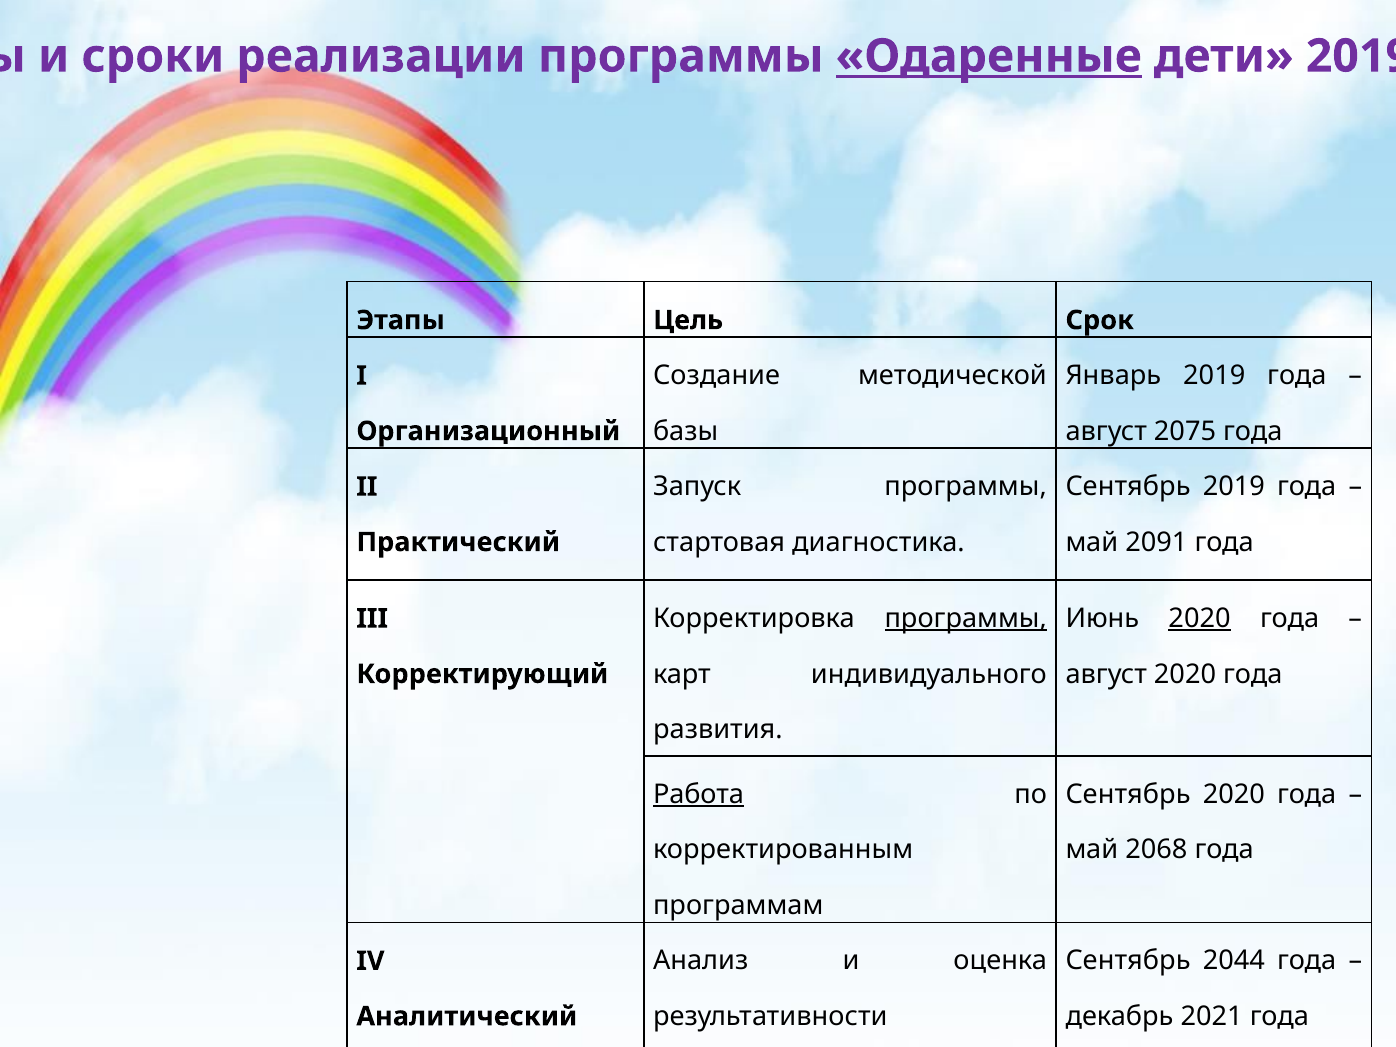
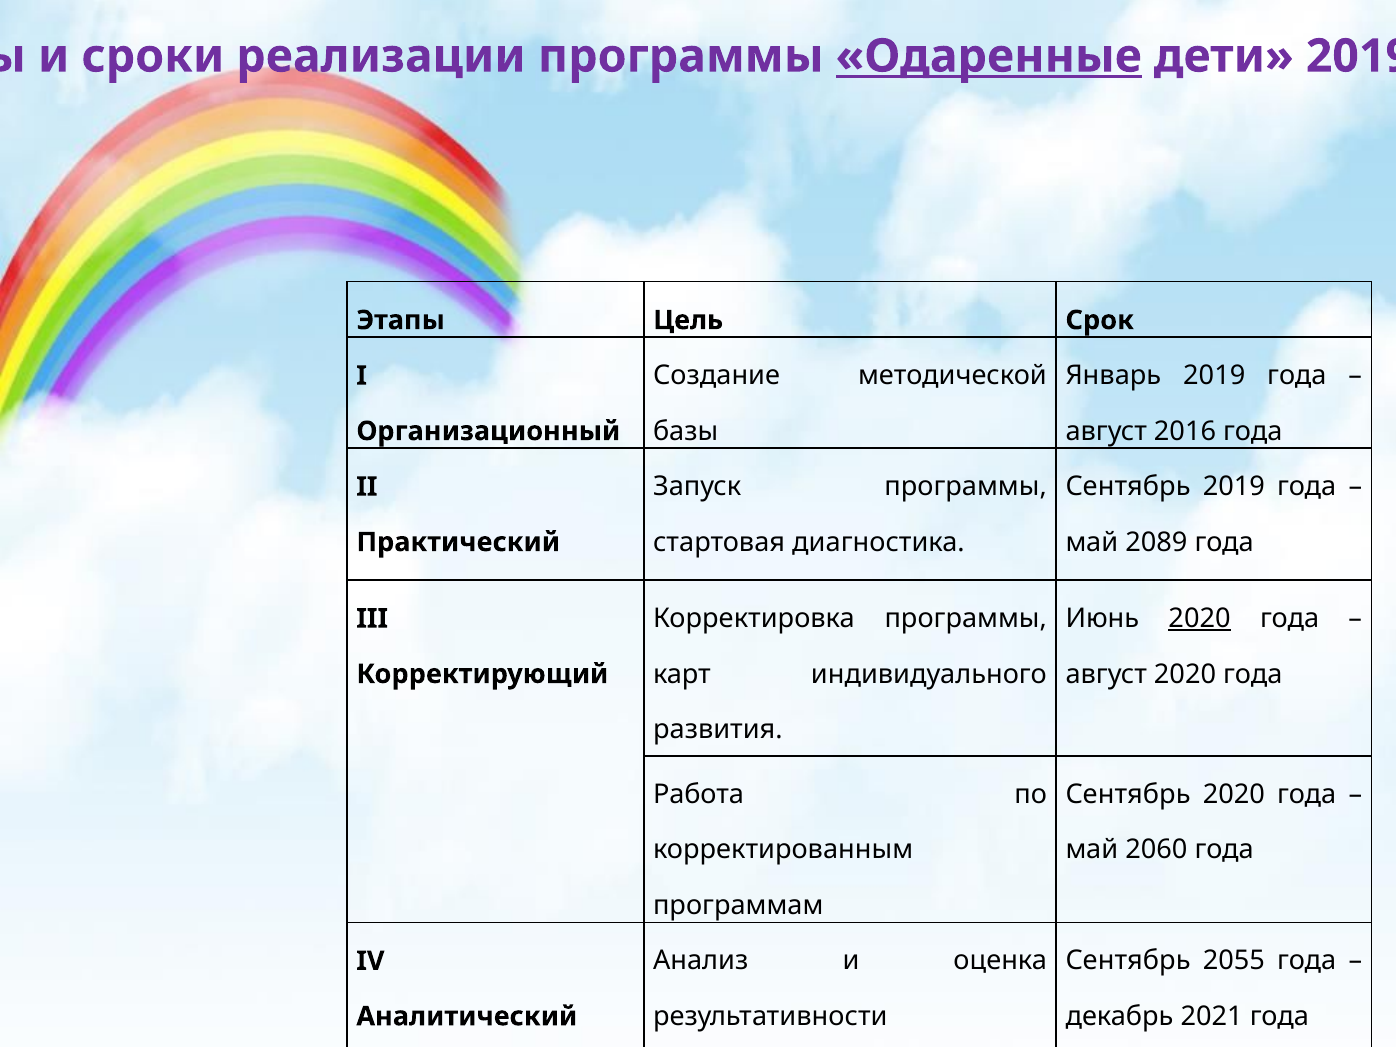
2075: 2075 -> 2016
2091: 2091 -> 2089
программы at (966, 619) underline: present -> none
Работа underline: present -> none
2068: 2068 -> 2060
2044: 2044 -> 2055
